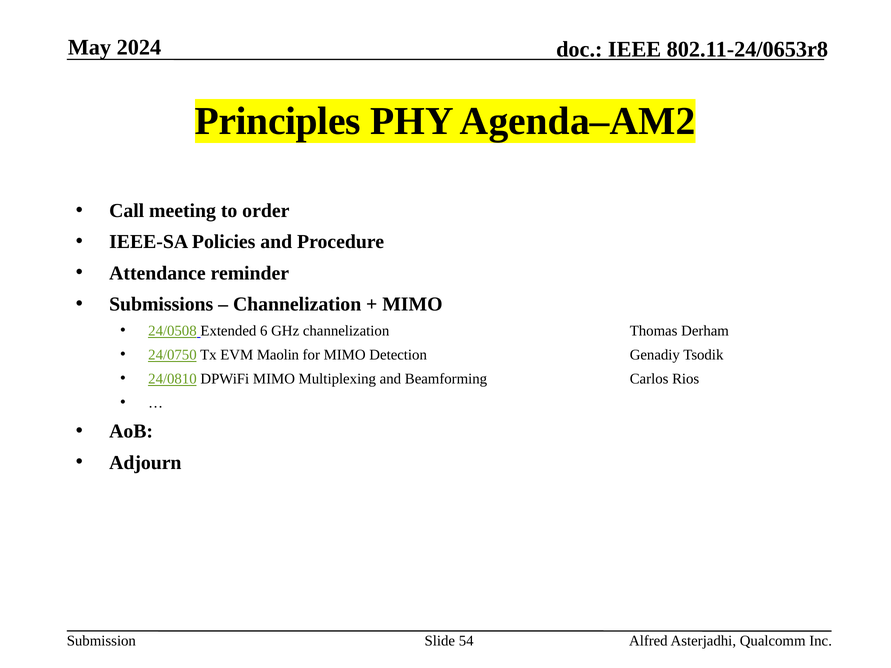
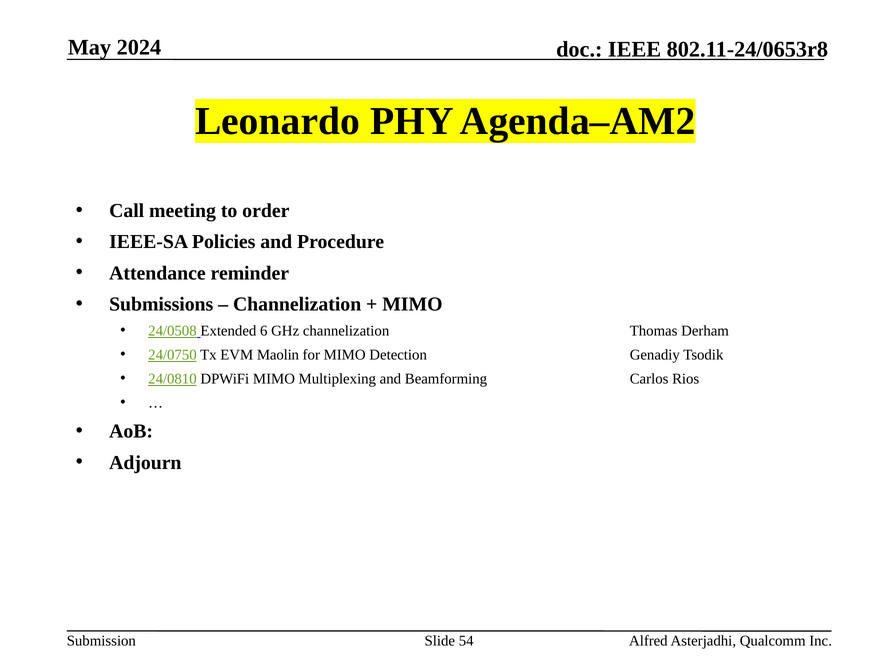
Principles: Principles -> Leonardo
